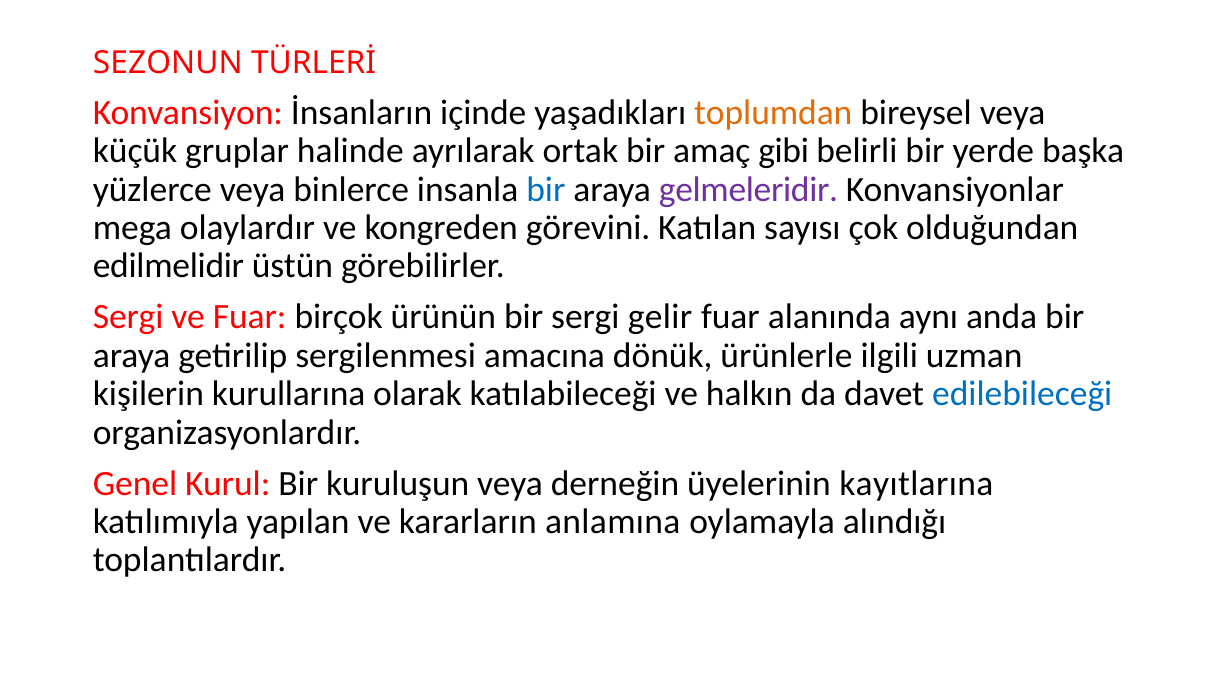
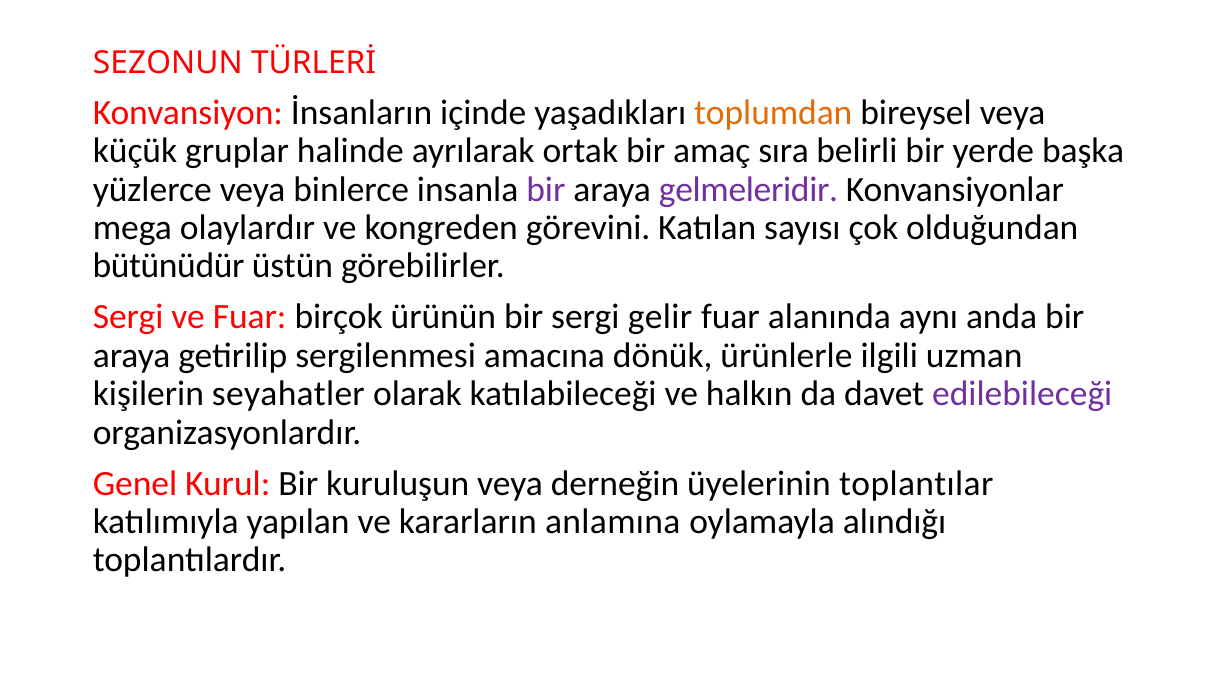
gibi: gibi -> sıra
bir at (546, 189) colour: blue -> purple
edilmelidir: edilmelidir -> bütünüdür
kurullarına: kurullarına -> seyahatler
edilebileceği colour: blue -> purple
kayıtlarına: kayıtlarına -> toplantılar
